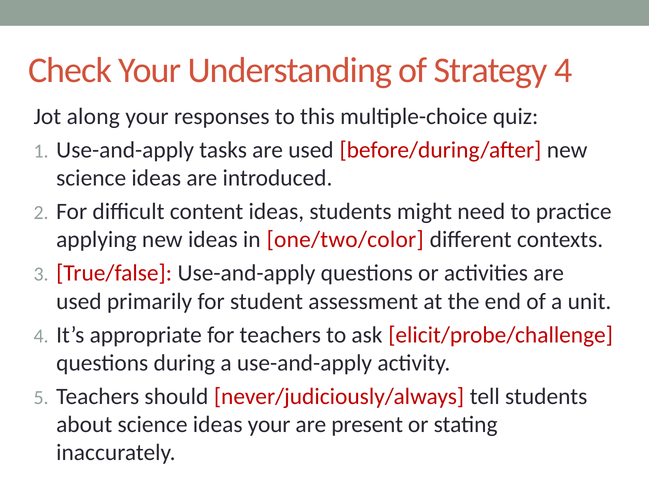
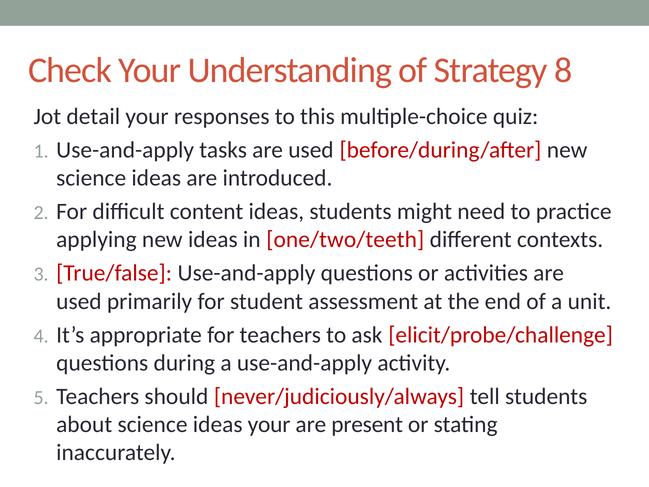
Strategy 4: 4 -> 8
along: along -> detail
one/two/color: one/two/color -> one/two/teeth
